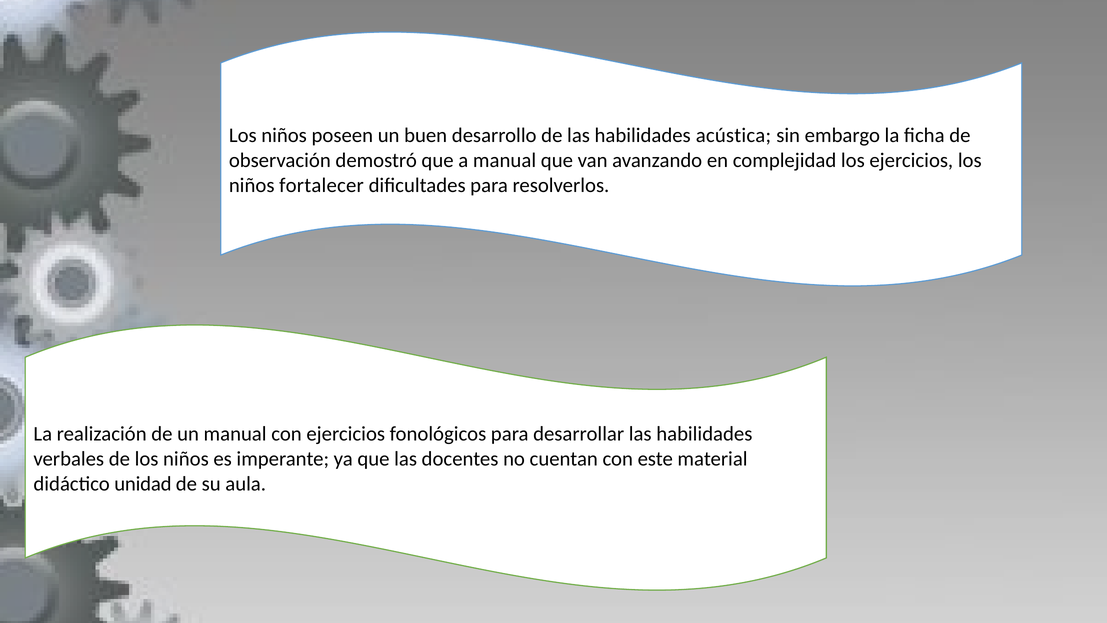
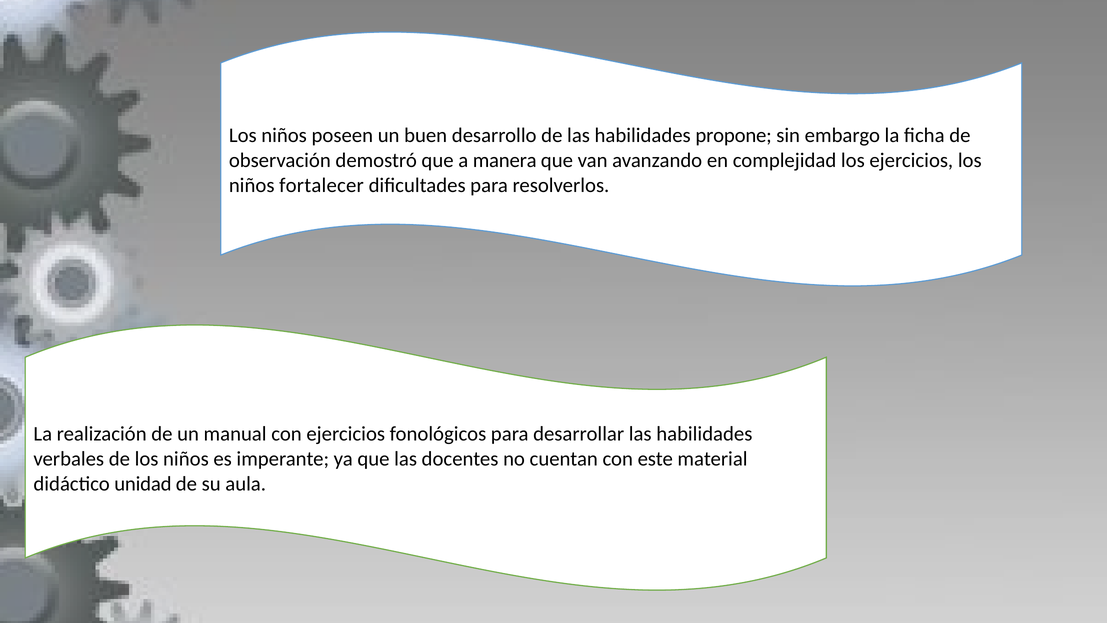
acústica: acústica -> propone
a manual: manual -> manera
